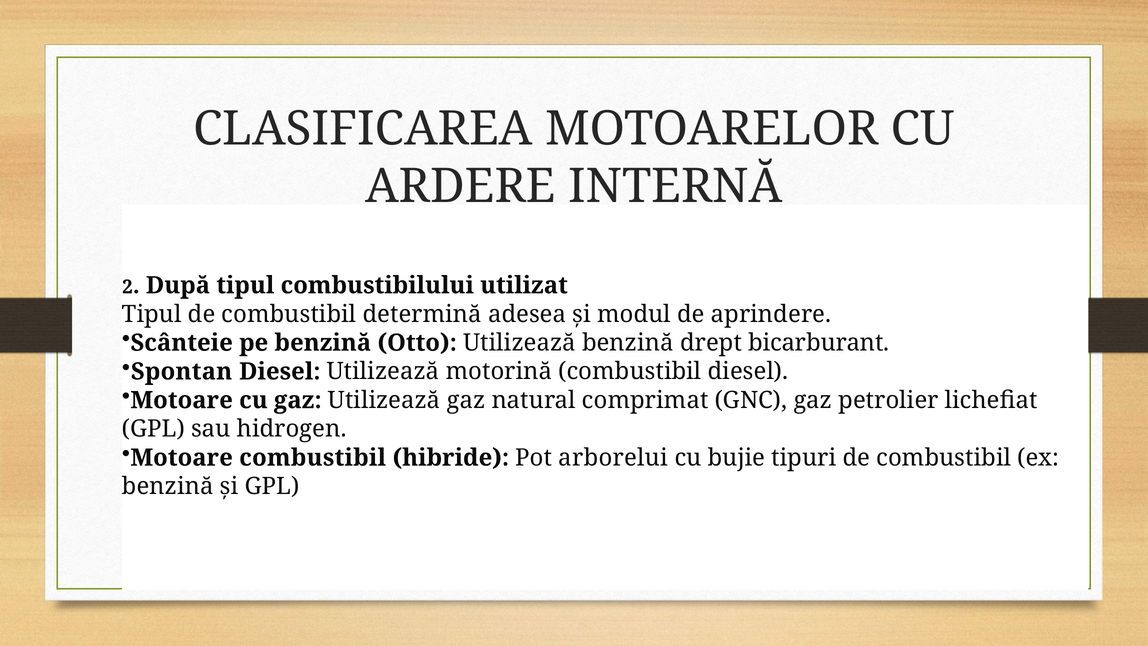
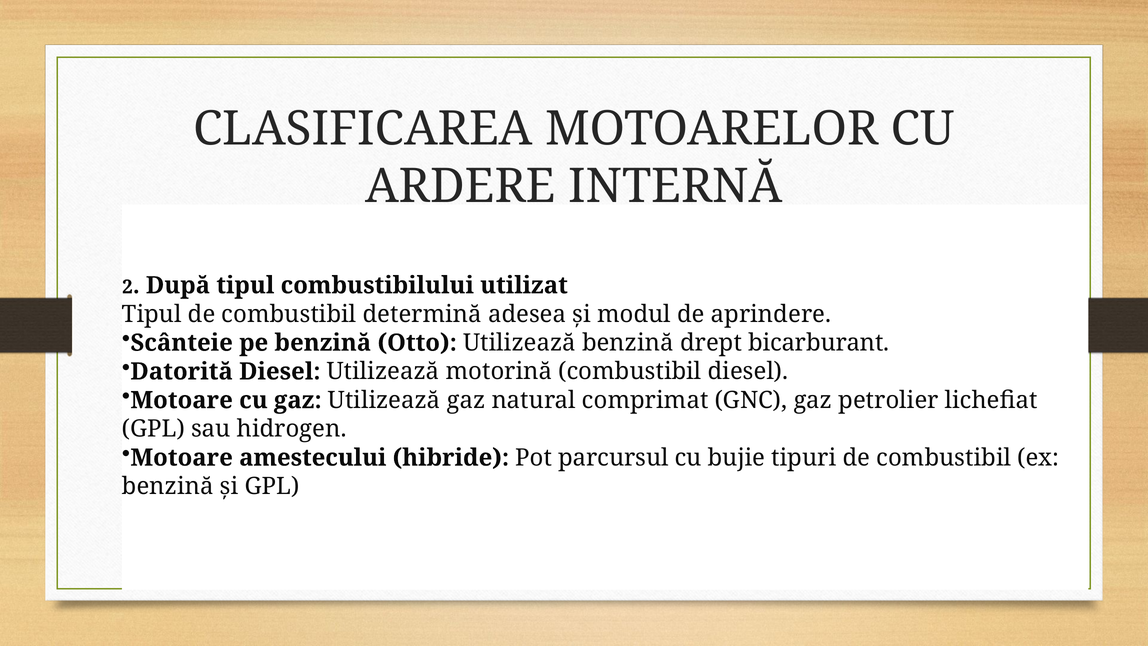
Spontan: Spontan -> Datorită
Motoare combustibil: combustibil -> amestecului
arborelui: arborelui -> parcursul
